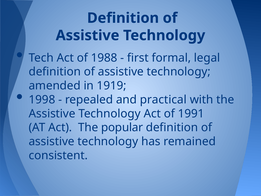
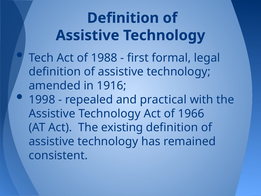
1919: 1919 -> 1916
1991: 1991 -> 1966
popular: popular -> existing
